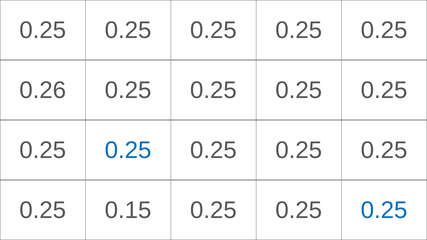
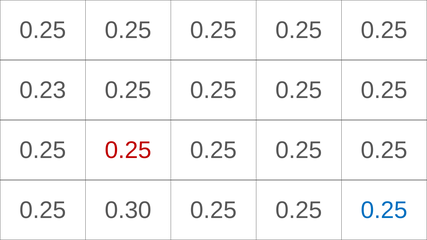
0.26: 0.26 -> 0.23
0.25 at (128, 150) colour: blue -> red
0.15: 0.15 -> 0.30
